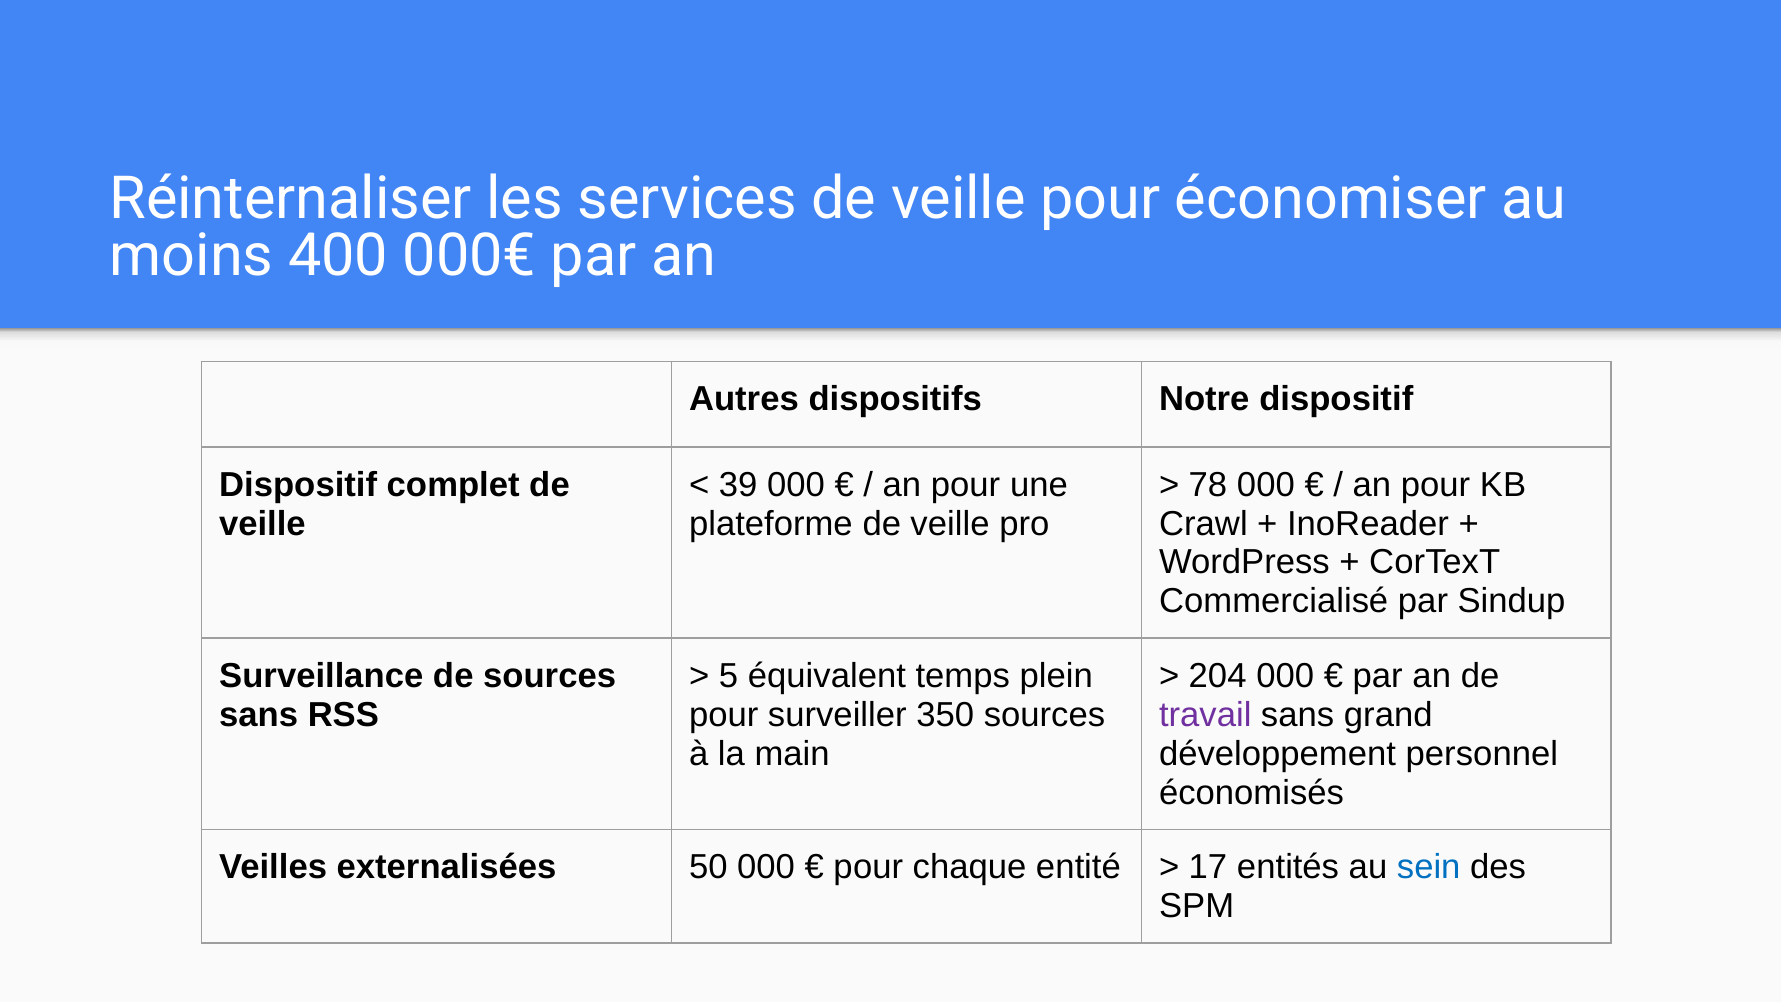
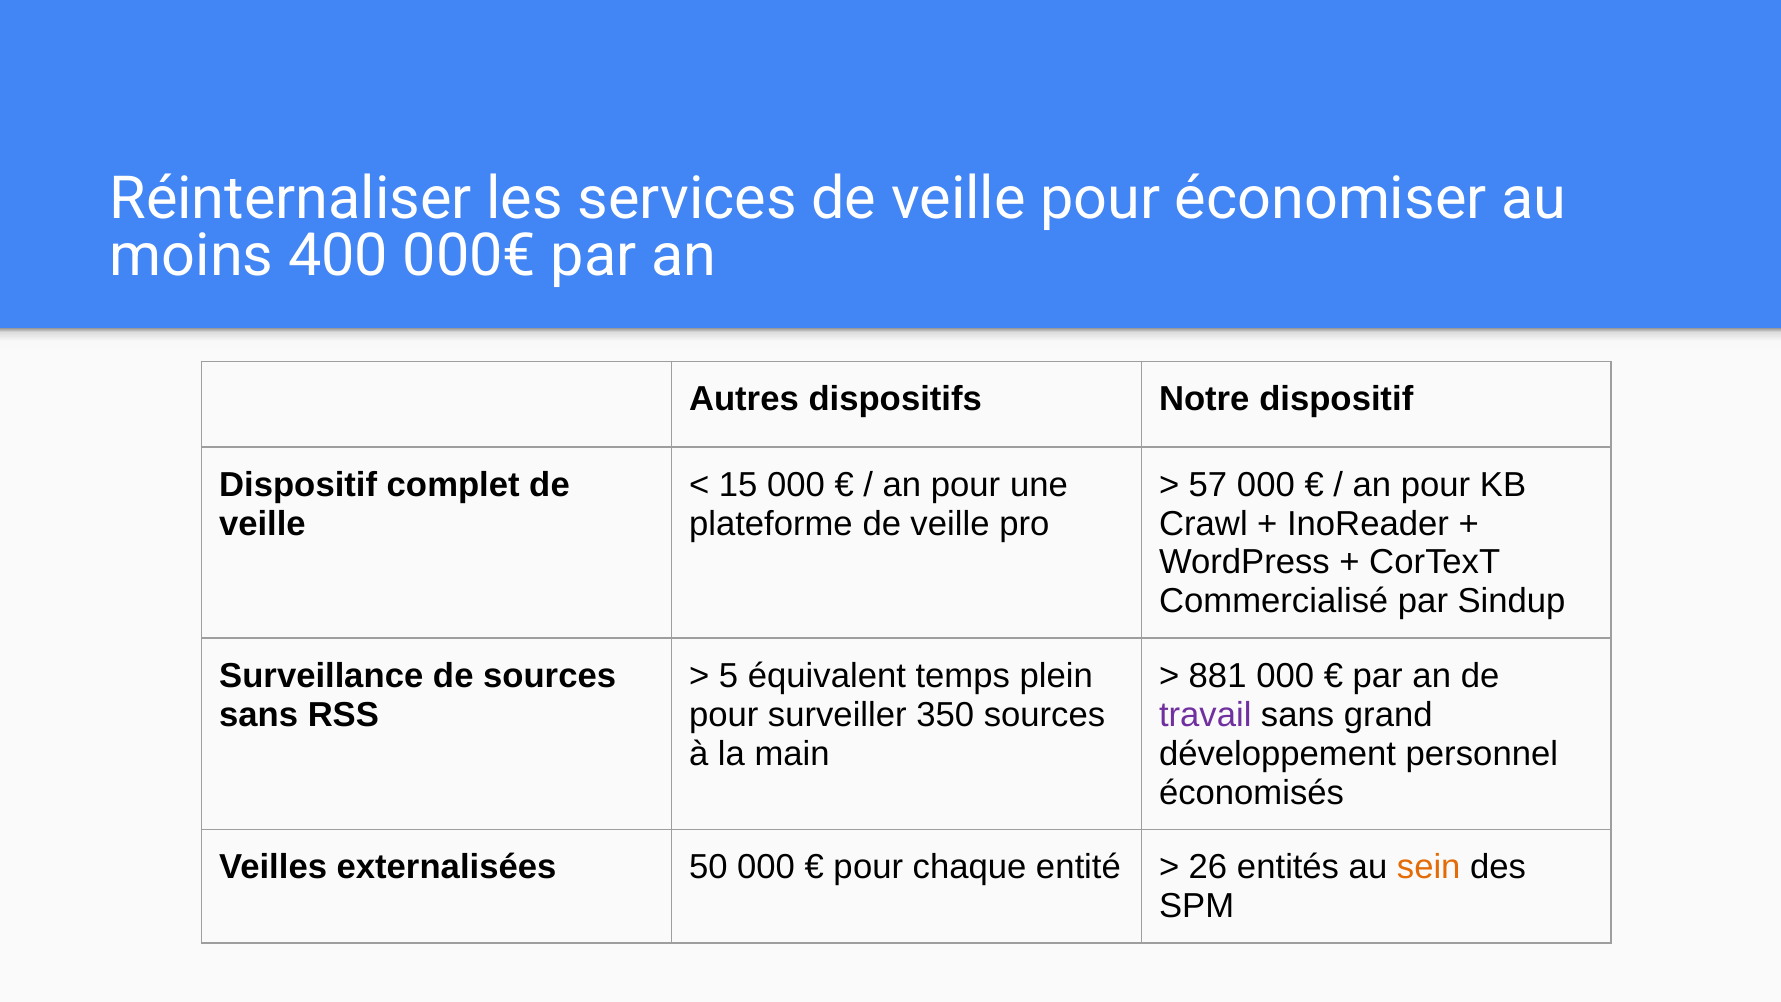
39: 39 -> 15
78: 78 -> 57
204: 204 -> 881
17: 17 -> 26
sein colour: blue -> orange
